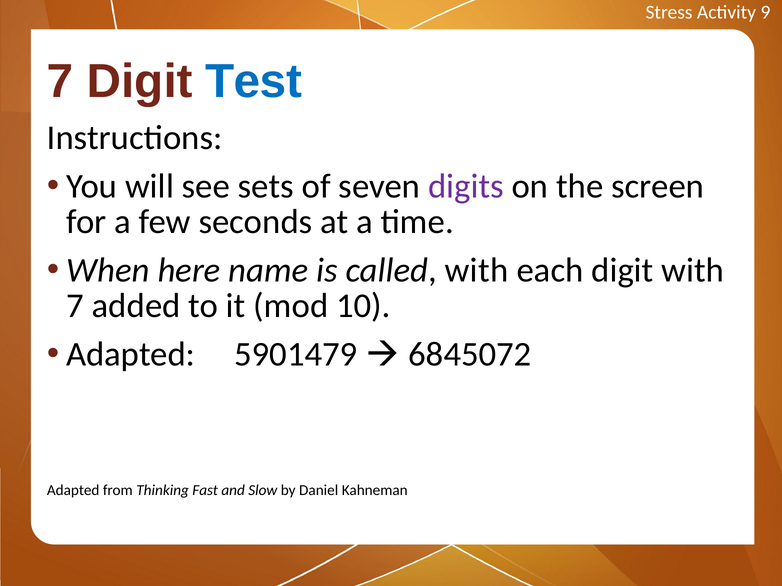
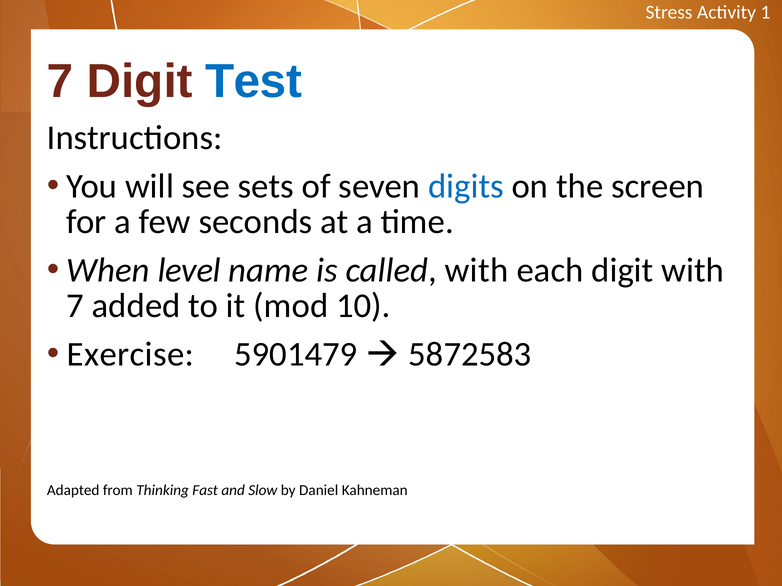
9: 9 -> 1
digits colour: purple -> blue
here: here -> level
Adapted at (131, 355): Adapted -> Exercise
6845072: 6845072 -> 5872583
